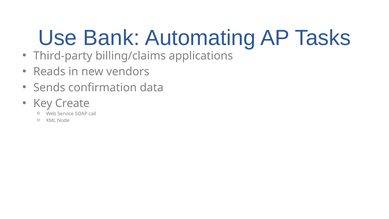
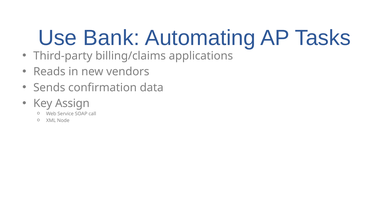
Create: Create -> Assign
